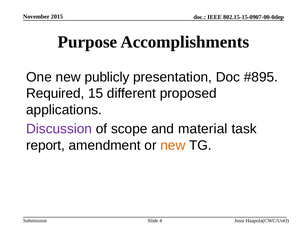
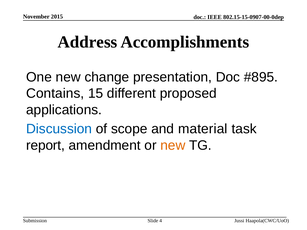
Purpose: Purpose -> Address
publicly: publicly -> change
Required: Required -> Contains
Discussion colour: purple -> blue
